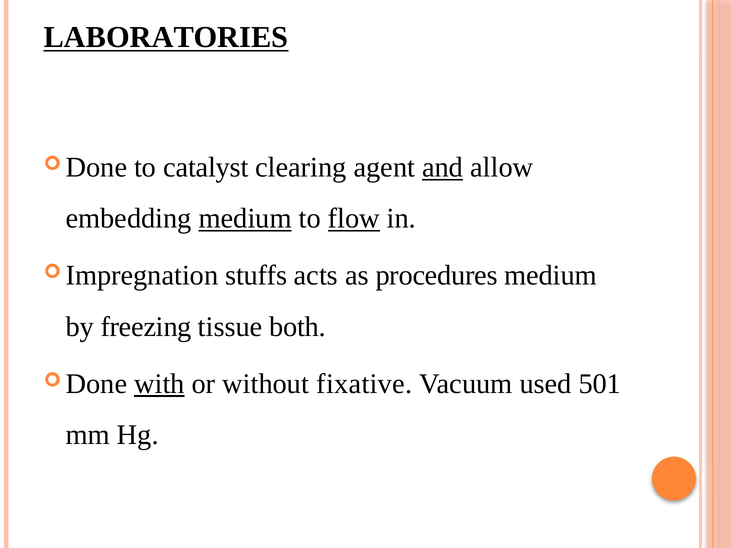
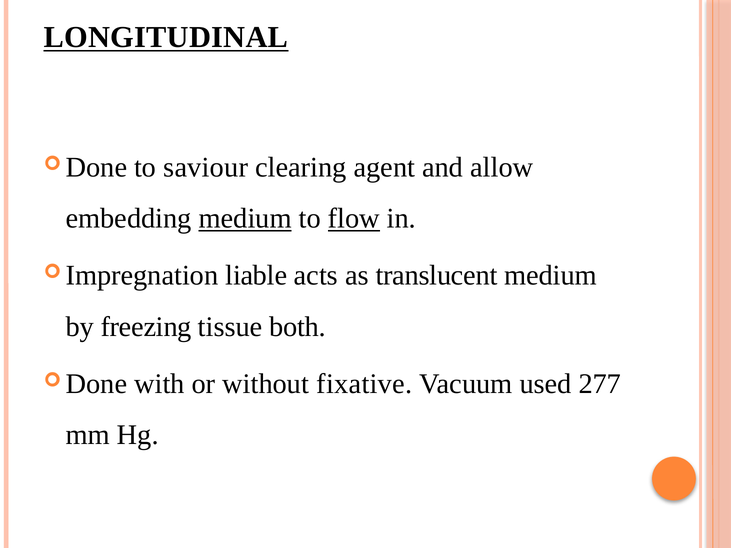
LABORATORIES: LABORATORIES -> LONGITUDINAL
catalyst: catalyst -> saviour
and underline: present -> none
stuffs: stuffs -> liable
procedures: procedures -> translucent
with underline: present -> none
501: 501 -> 277
